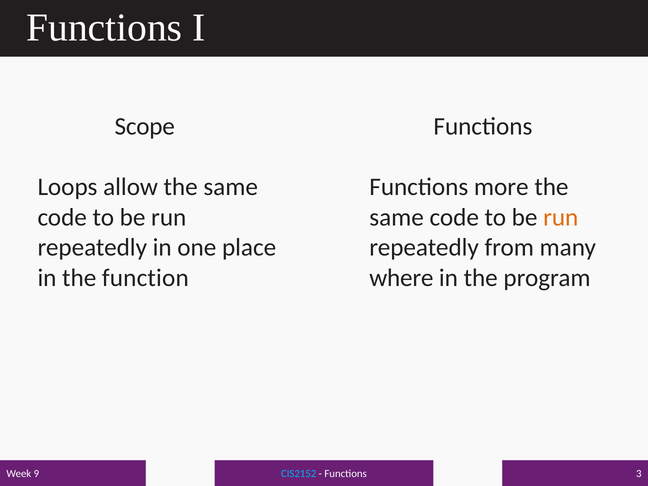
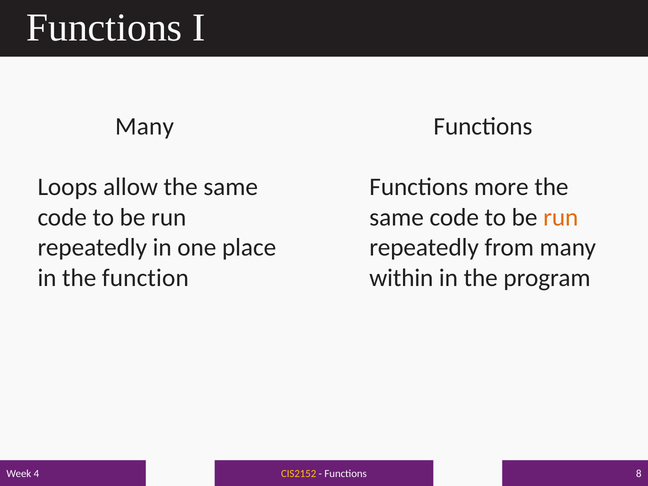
Scope at (145, 126): Scope -> Many
where: where -> within
CIS2152 colour: light blue -> yellow
3: 3 -> 8
9: 9 -> 4
